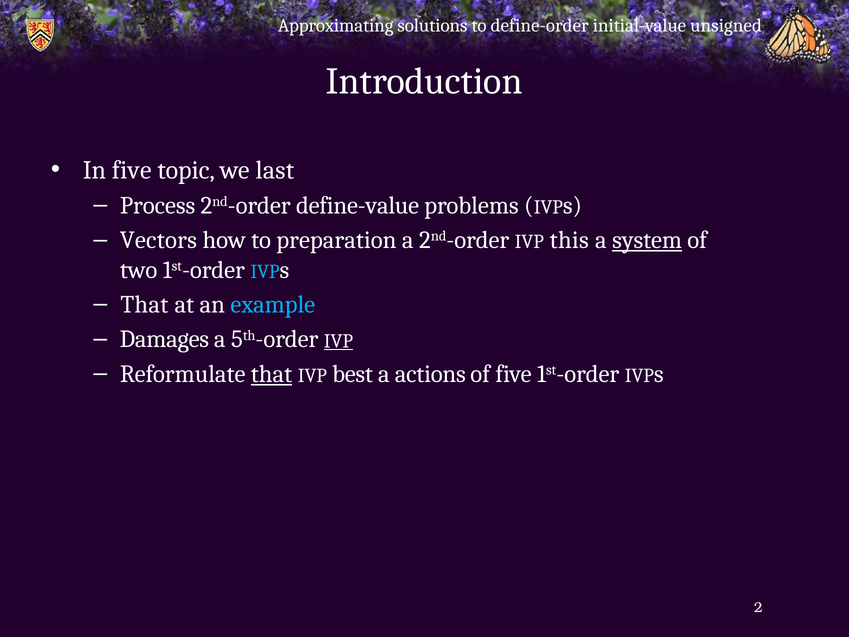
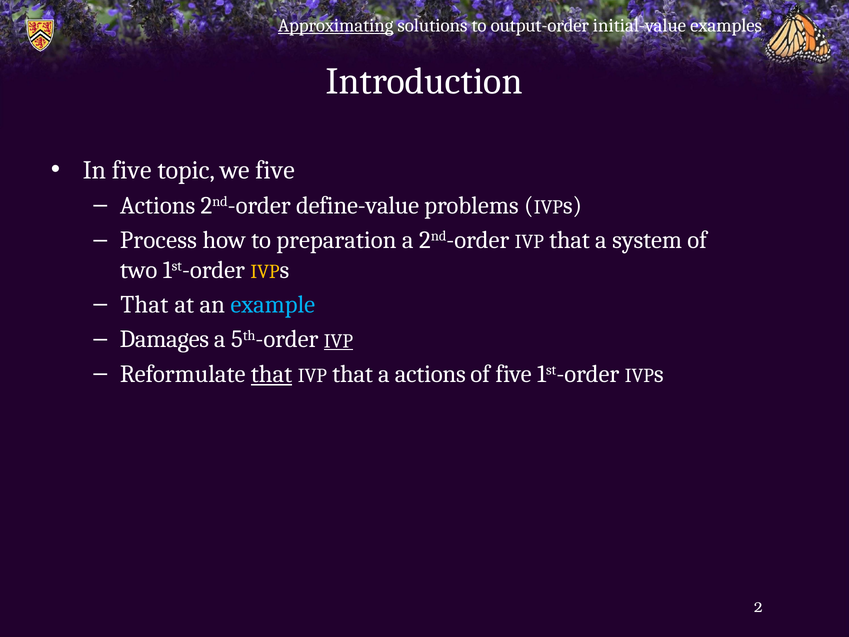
Approximating underline: none -> present
define-order: define-order -> output-order
unsigned: unsigned -> examples
we last: last -> five
Process at (158, 205): Process -> Actions
Vectors: Vectors -> Process
2nd-order IVP this: this -> that
system underline: present -> none
IVP at (265, 271) colour: light blue -> yellow
best at (353, 374): best -> that
